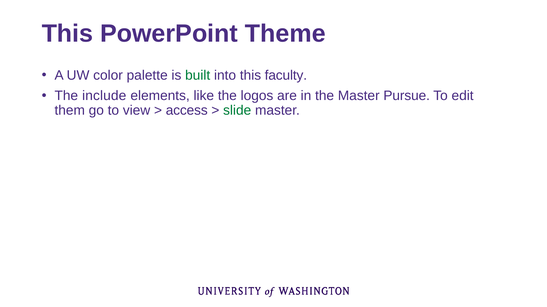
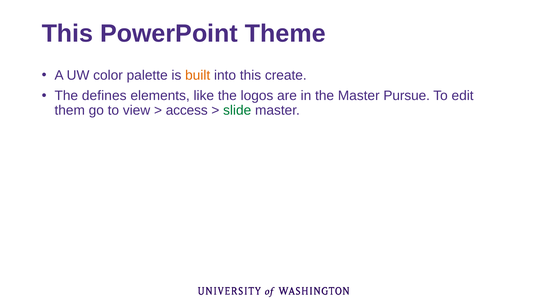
built colour: green -> orange
faculty: faculty -> create
include: include -> defines
